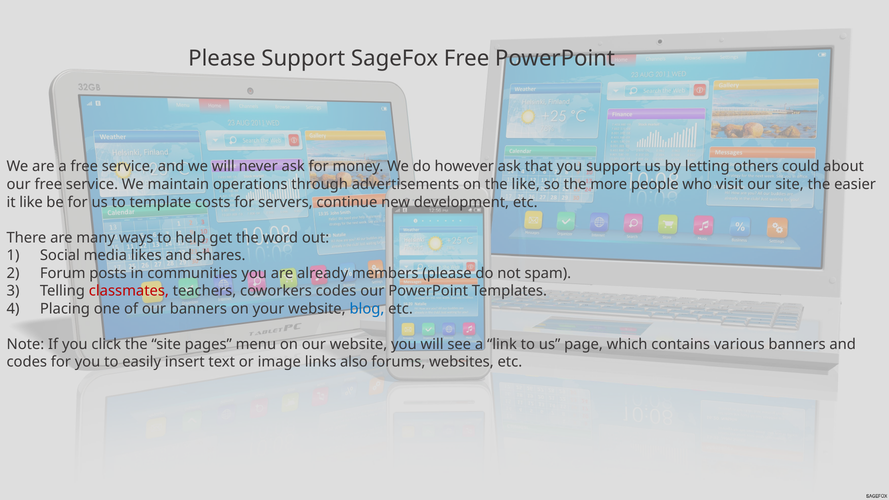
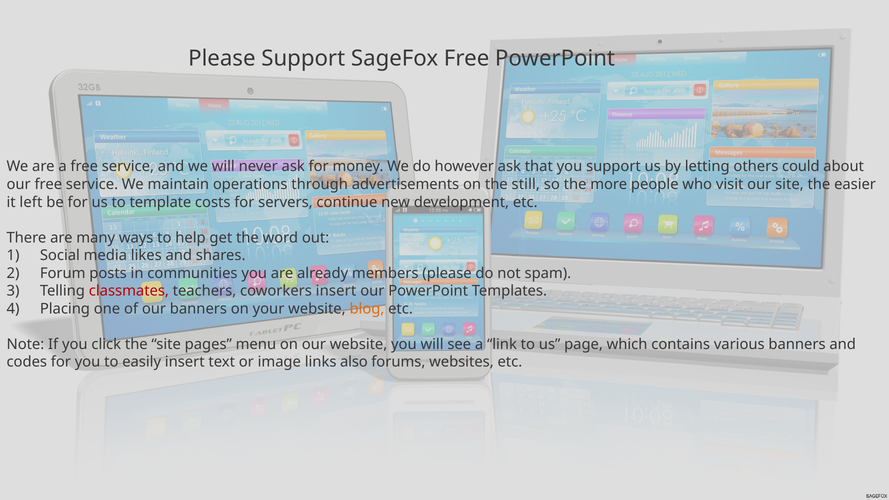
the like: like -> still
it like: like -> left
coworkers codes: codes -> insert
blog colour: blue -> orange
